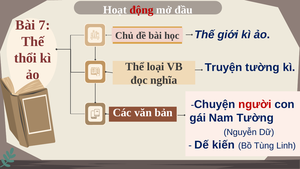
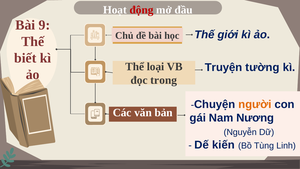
7: 7 -> 9
thổi: thổi -> biết
nghĩa: nghĩa -> trong
người colour: red -> orange
Nam Tường: Tường -> Nương
